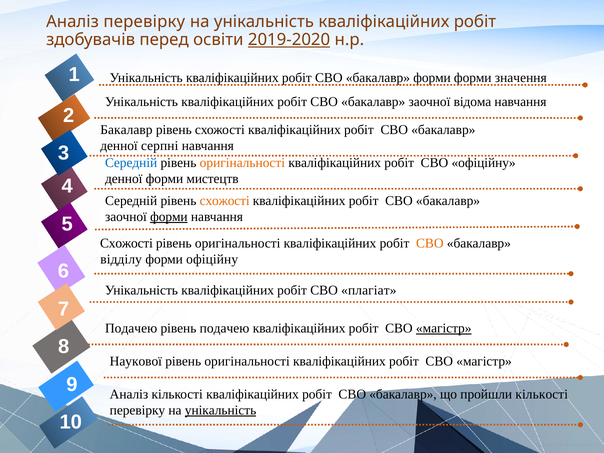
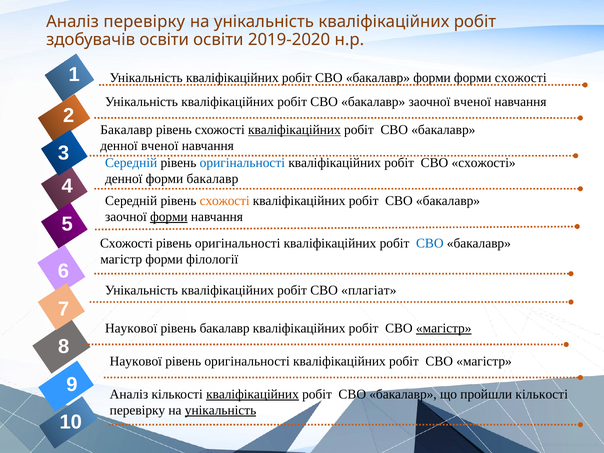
перед at (164, 40): перед -> освіти
2019-2020 underline: present -> none
форми значення: значення -> схожості
заочної відома: відома -> вченої
кваліфікаційних at (294, 130) underline: none -> present
денної серпні: серпні -> вченої
оригінальності at (242, 163) colour: orange -> blue
СВО офіційну: офіційну -> схожості
форми мистецтв: мистецтв -> бакалавр
СВО at (430, 243) colour: orange -> blue
відділу at (121, 259): відділу -> магістр
форми офіційну: офіційну -> філології
Подачею at (131, 328): Подачею -> Наукової
рівень подачею: подачею -> бакалавр
кваліфікаційних at (253, 394) underline: none -> present
